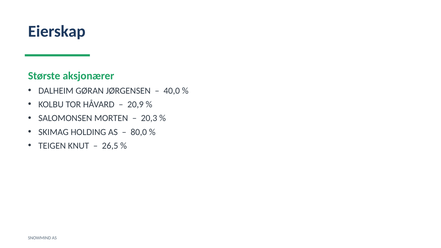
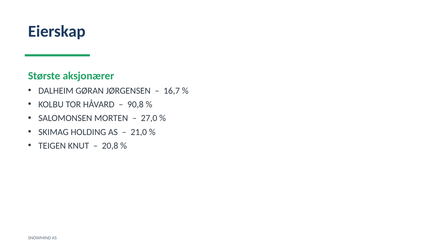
40,0: 40,0 -> 16,7
20,9: 20,9 -> 90,8
20,3: 20,3 -> 27,0
80,0: 80,0 -> 21,0
26,5: 26,5 -> 20,8
